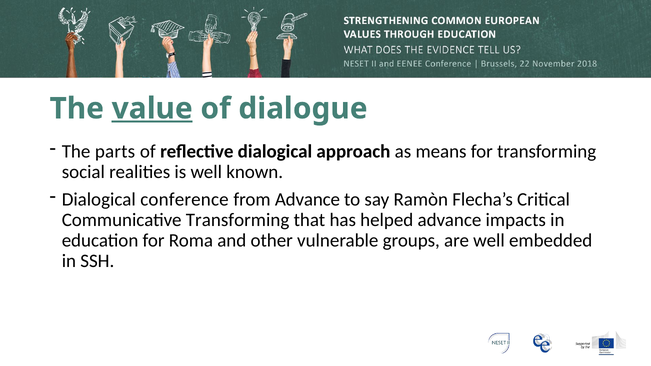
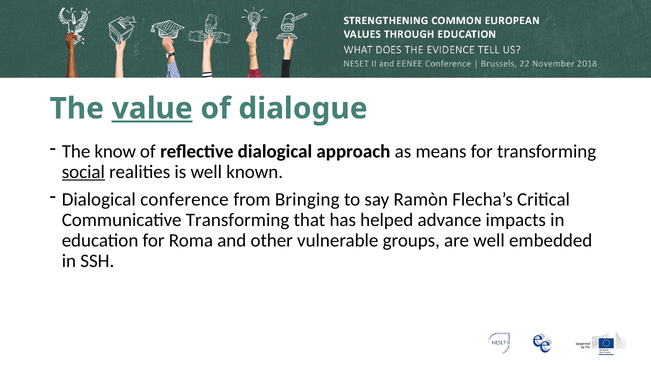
parts: parts -> know
social underline: none -> present
from Advance: Advance -> Bringing
